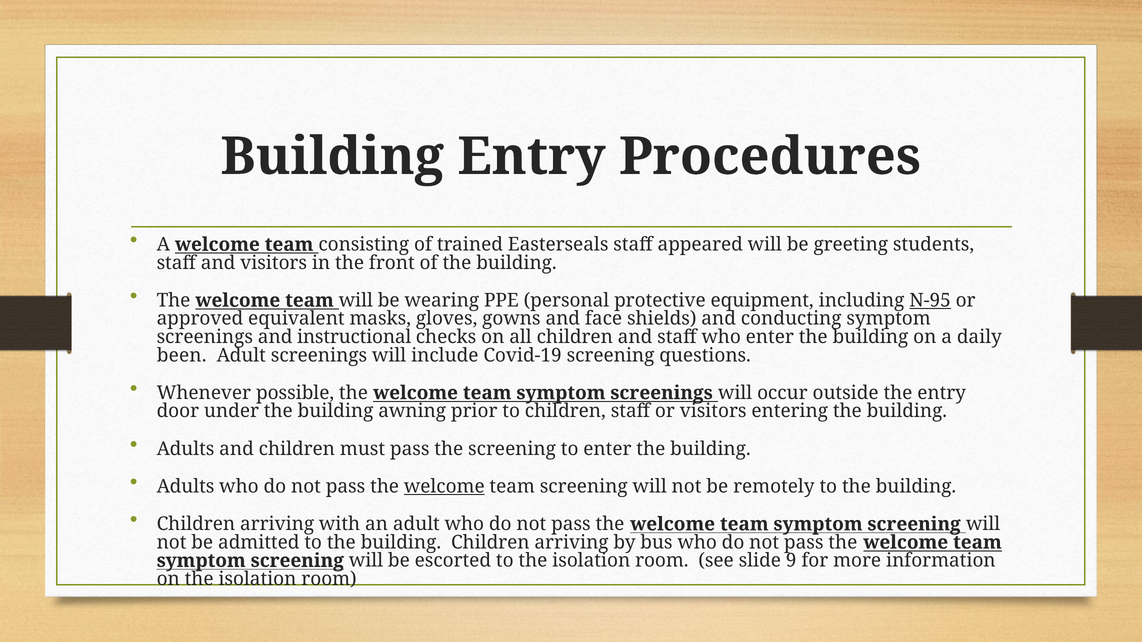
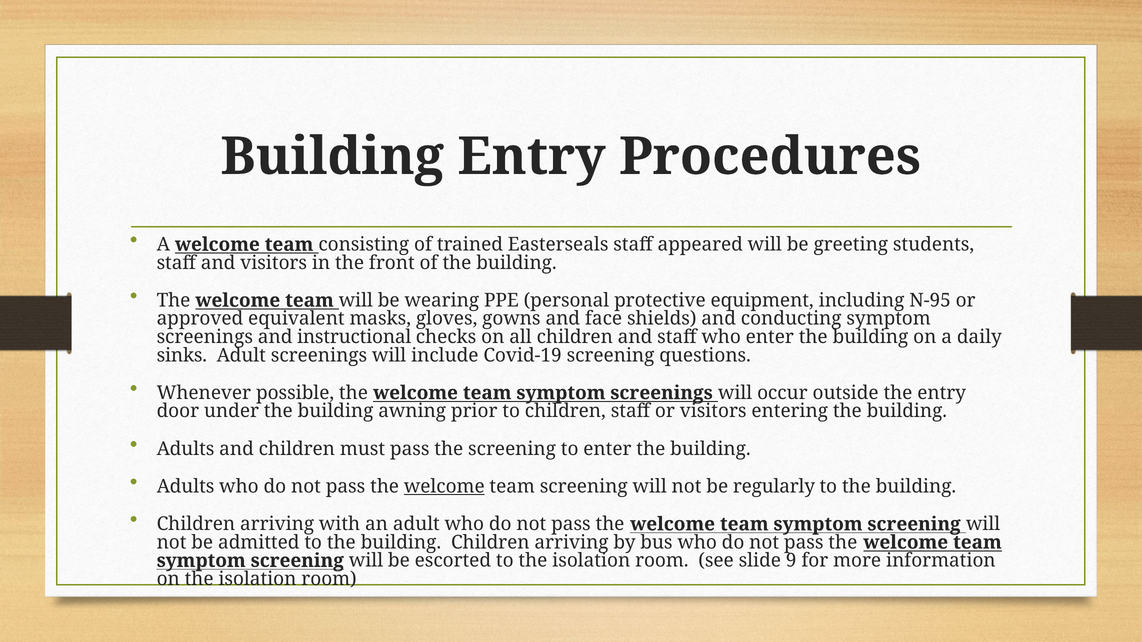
N-95 underline: present -> none
been: been -> sinks
remotely: remotely -> regularly
